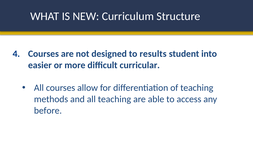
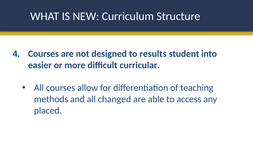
all teaching: teaching -> changed
before: before -> placed
